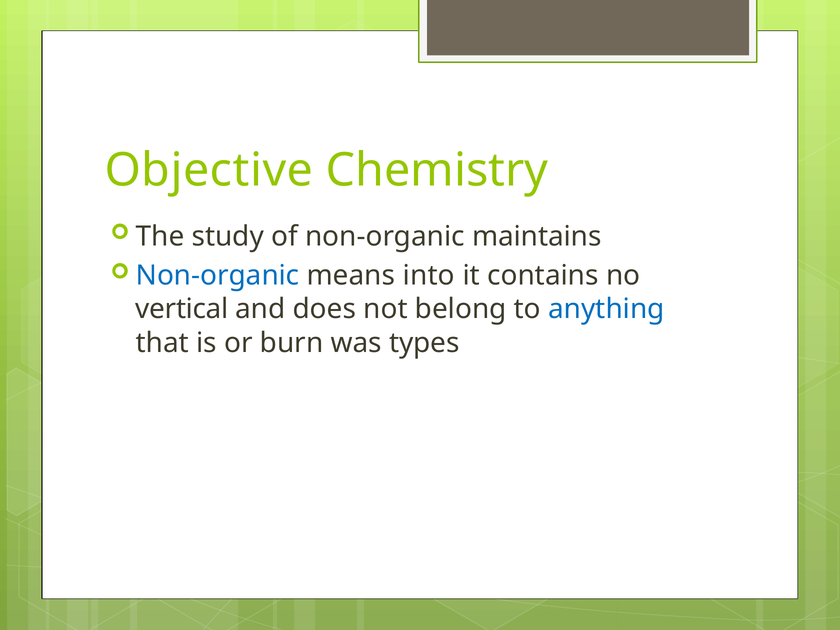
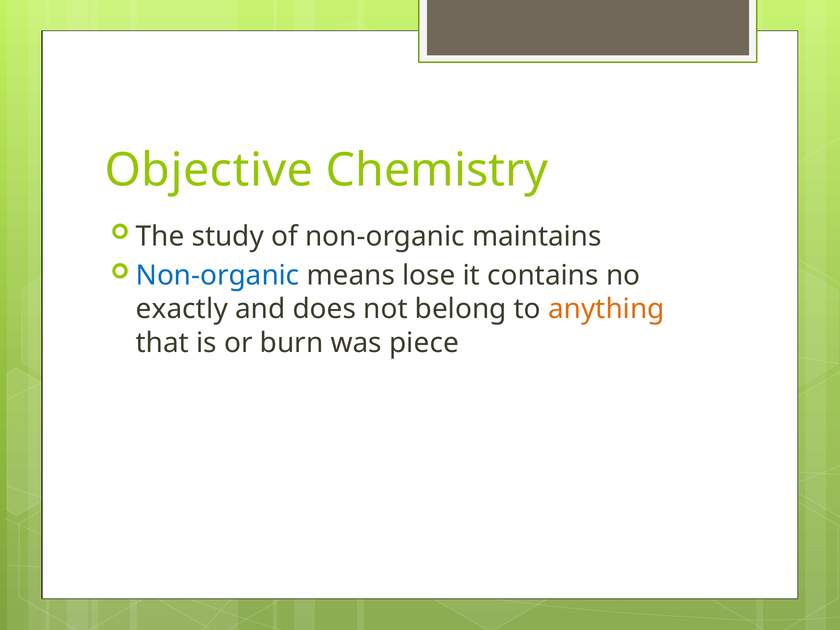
into: into -> lose
vertical: vertical -> exactly
anything colour: blue -> orange
types: types -> piece
